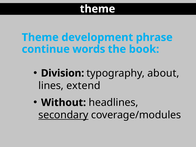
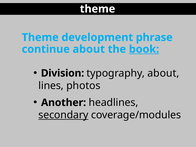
continue words: words -> about
book underline: none -> present
extend: extend -> photos
Without: Without -> Another
